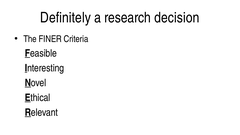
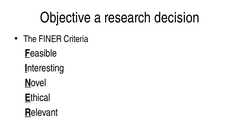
Definitely: Definitely -> Objective
